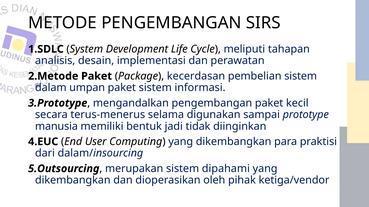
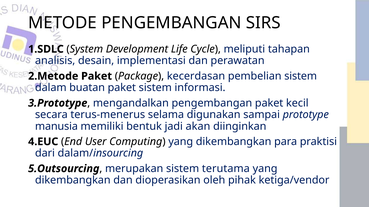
umpan: umpan -> buatan
tidak: tidak -> akan
dipahami: dipahami -> terutama
